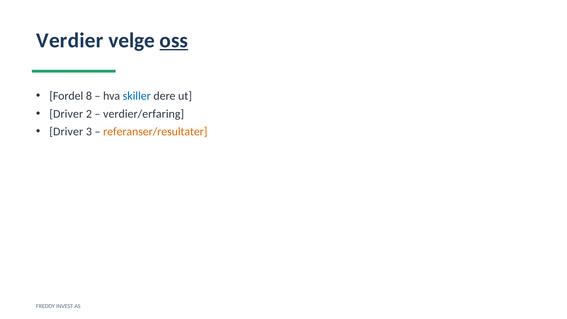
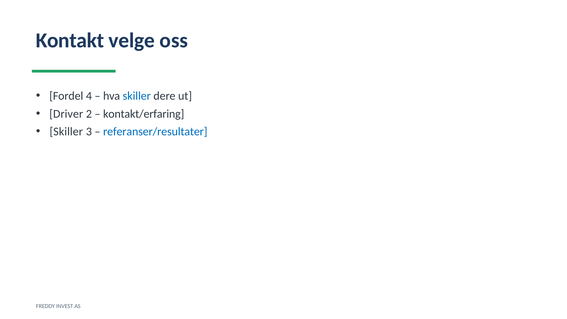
Verdier: Verdier -> Kontakt
oss underline: present -> none
8: 8 -> 4
verdier/erfaring: verdier/erfaring -> kontakt/erfaring
Driver at (66, 131): Driver -> Skiller
referanser/resultater colour: orange -> blue
